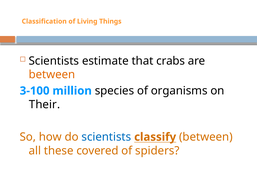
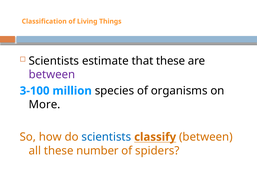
that crabs: crabs -> these
between at (52, 74) colour: orange -> purple
Their: Their -> More
covered: covered -> number
